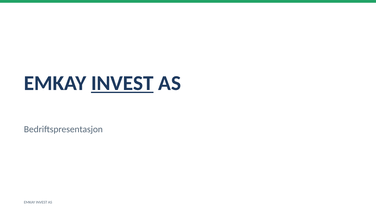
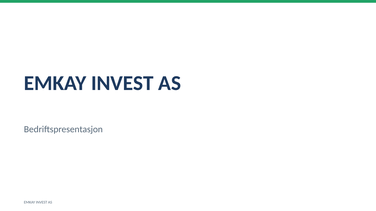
INVEST at (122, 83) underline: present -> none
